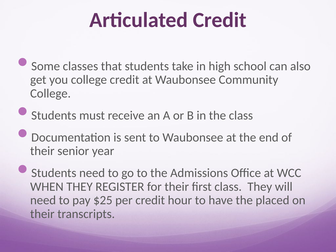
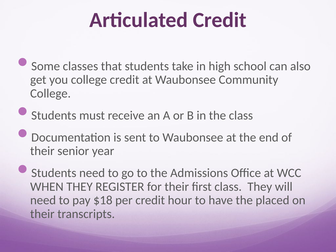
$25: $25 -> $18
